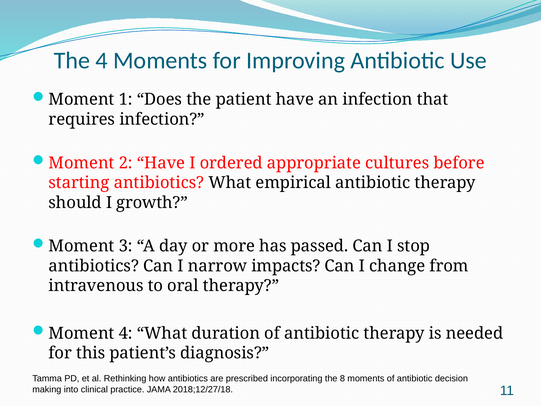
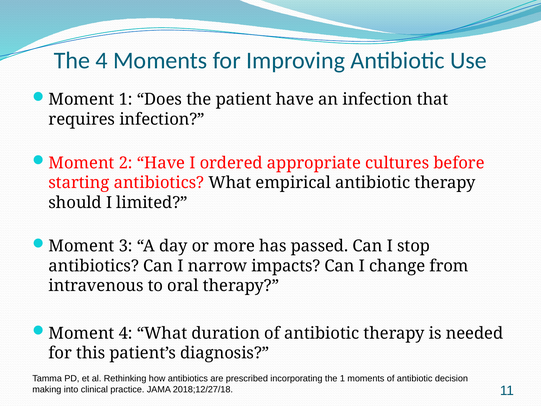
growth: growth -> limited
the 8: 8 -> 1
